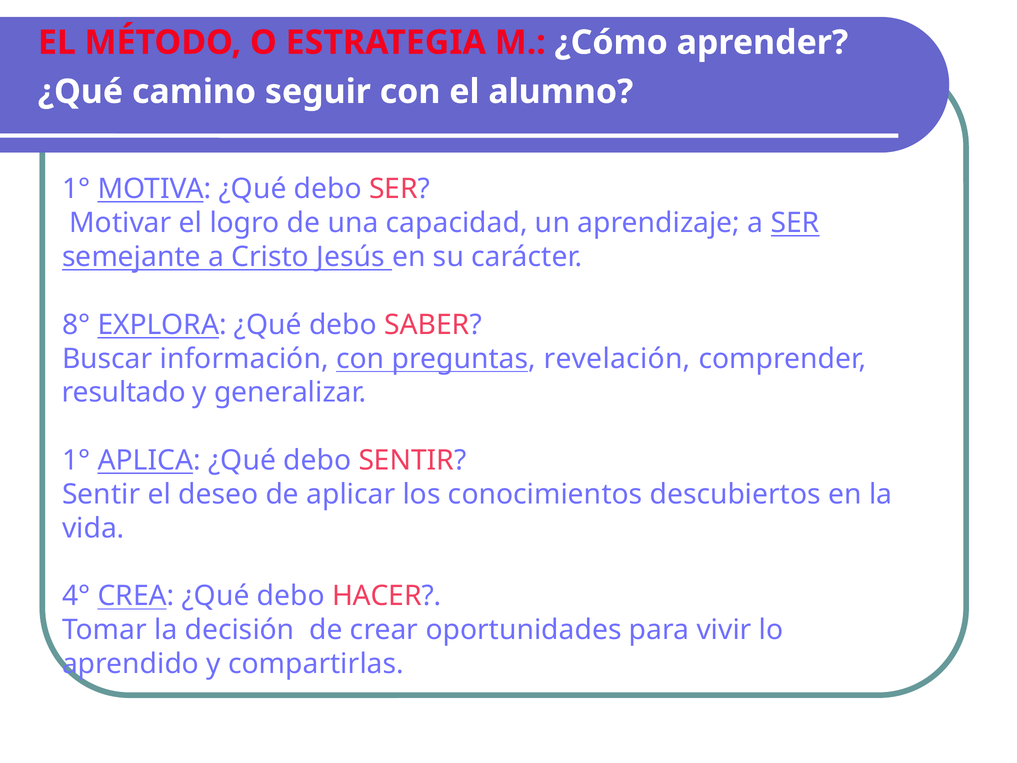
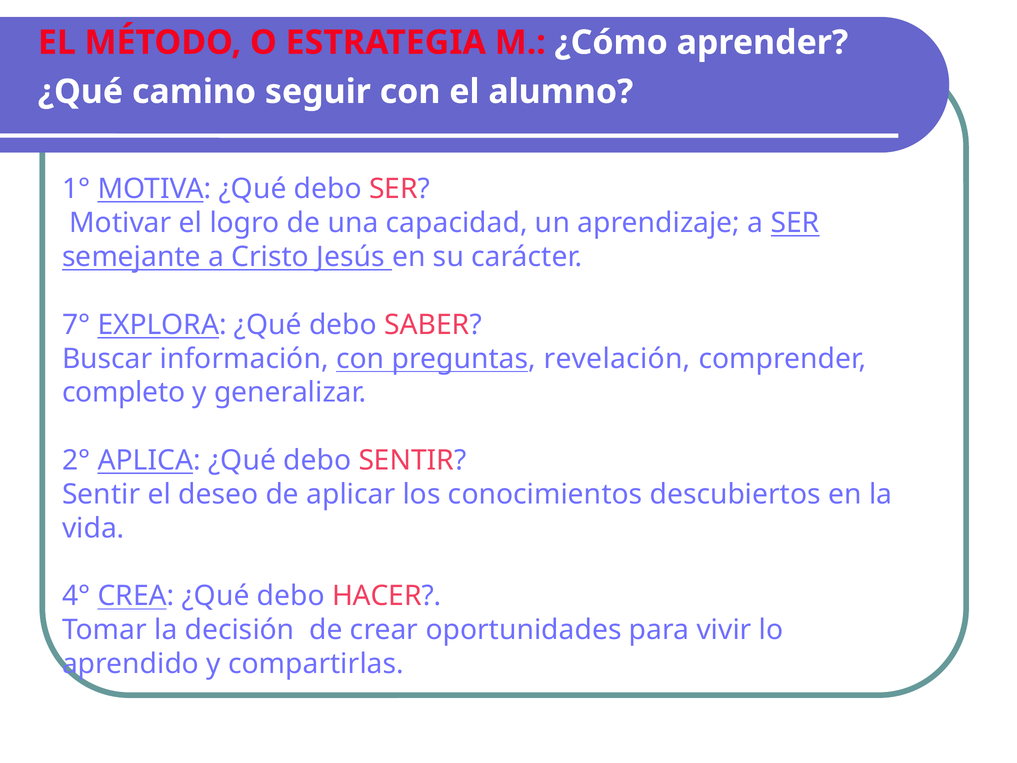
8°: 8° -> 7°
resultado: resultado -> completo
1° at (76, 460): 1° -> 2°
